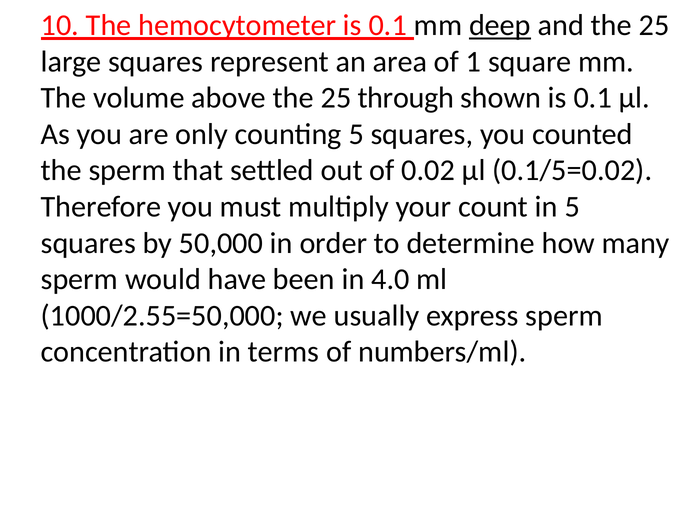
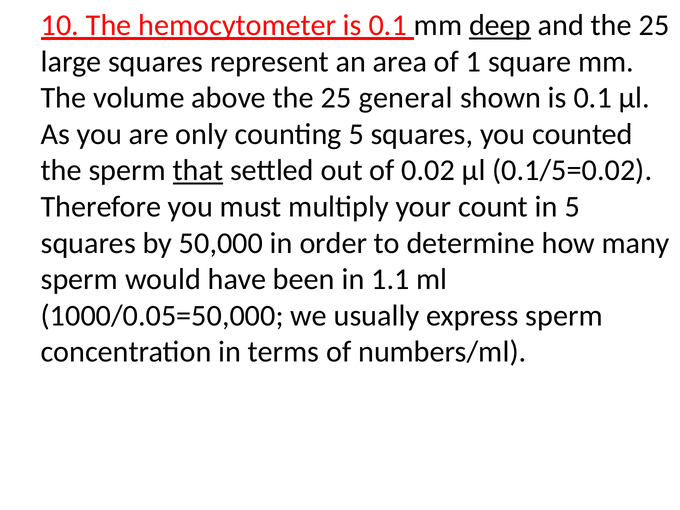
through: through -> general
that underline: none -> present
4.0: 4.0 -> 1.1
1000/2.55=50,000: 1000/2.55=50,000 -> 1000/0.05=50,000
